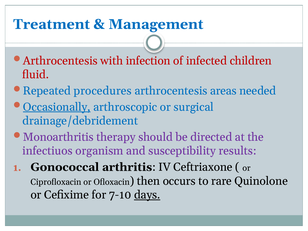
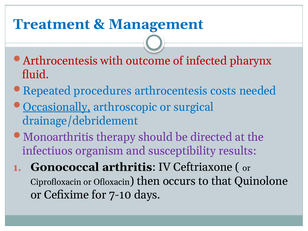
infection: infection -> outcome
children: children -> pharynx
areas: areas -> costs
rare: rare -> that
days underline: present -> none
